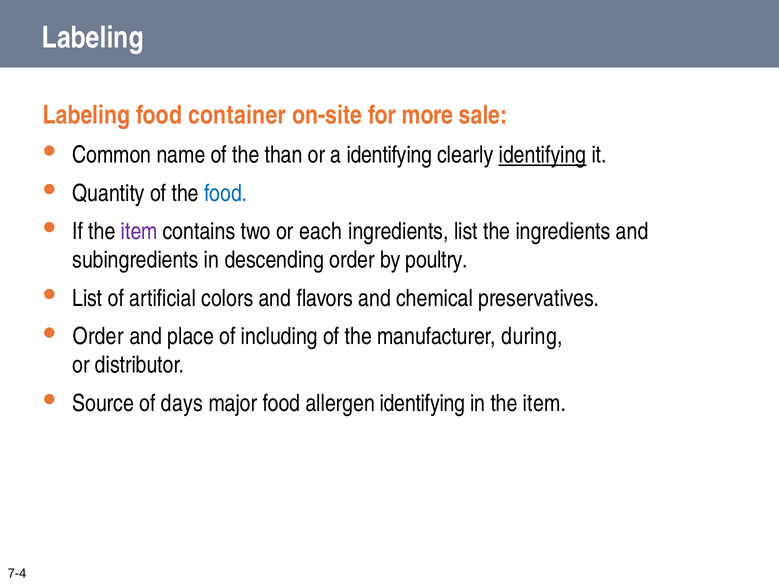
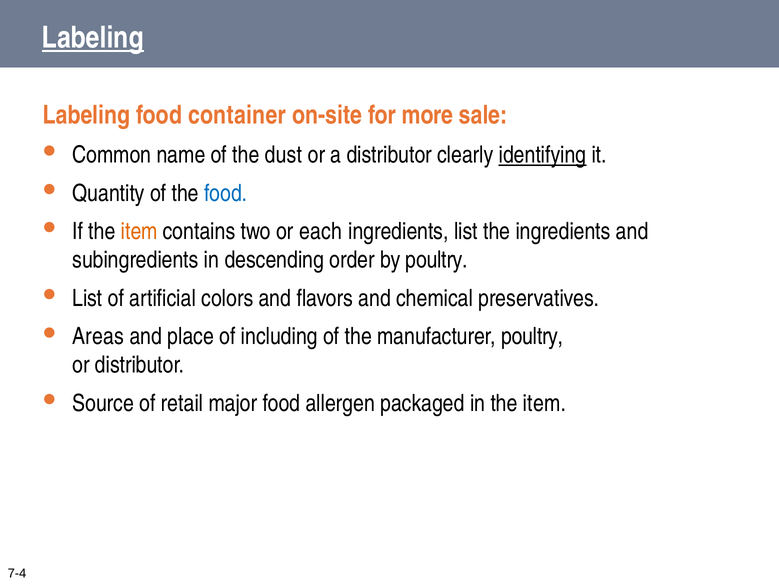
Labeling at (93, 38) underline: none -> present
than: than -> dust
a identifying: identifying -> distributor
item at (139, 232) colour: purple -> orange
Order at (98, 337): Order -> Areas
manufacturer during: during -> poultry
days: days -> retail
allergen identifying: identifying -> packaged
